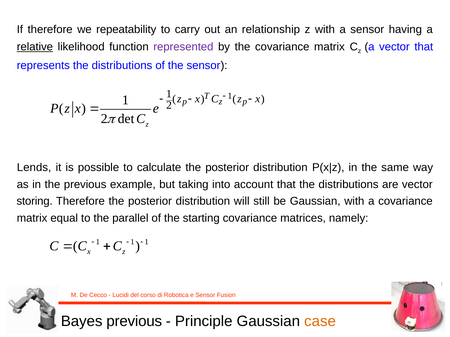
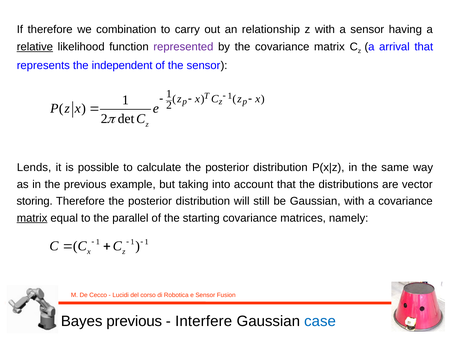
repeatability: repeatability -> combination
a vector: vector -> arrival
represents the distributions: distributions -> independent
matrix at (32, 218) underline: none -> present
Principle: Principle -> Interfere
case colour: orange -> blue
